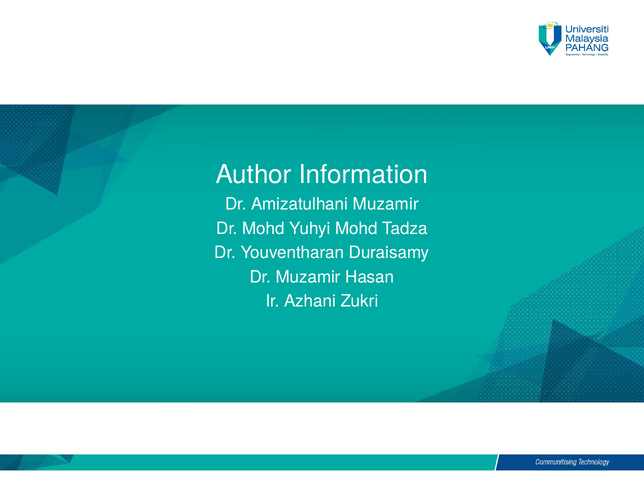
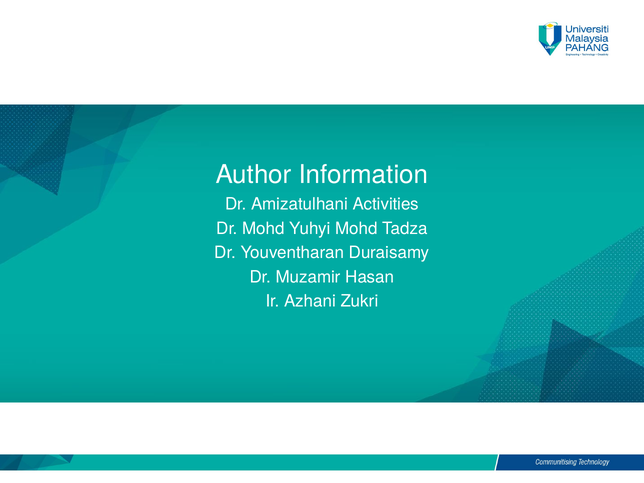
Amizatulhani Muzamir: Muzamir -> Activities
